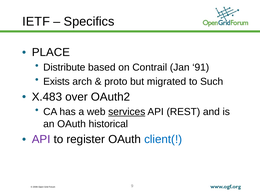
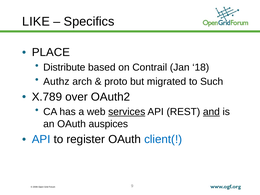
IETF: IETF -> LIKE
91: 91 -> 18
Exists: Exists -> Authz
X.483: X.483 -> X.789
and underline: none -> present
historical: historical -> auspices
API at (41, 139) colour: purple -> blue
